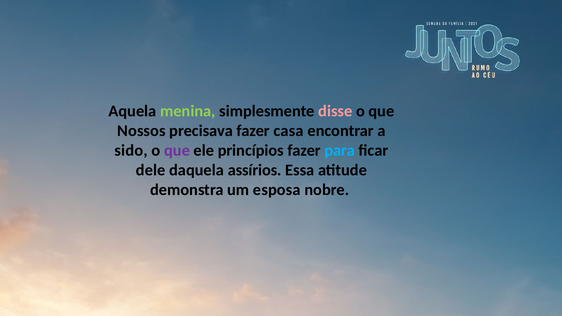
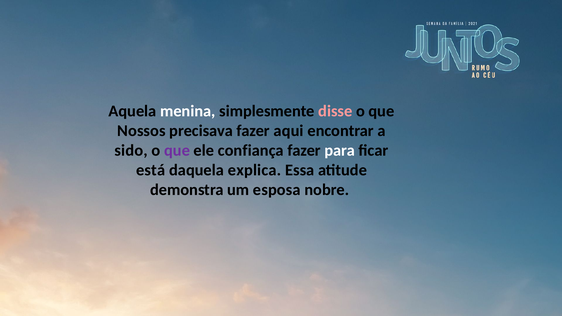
menina colour: light green -> white
casa: casa -> aqui
princípios: princípios -> confiança
para colour: light blue -> white
dele: dele -> está
assírios: assírios -> explica
